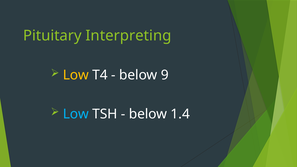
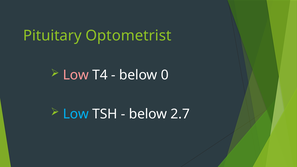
Interpreting: Interpreting -> Optometrist
Low at (76, 75) colour: yellow -> pink
9: 9 -> 0
1.4: 1.4 -> 2.7
